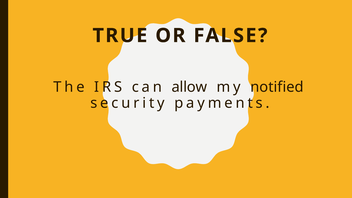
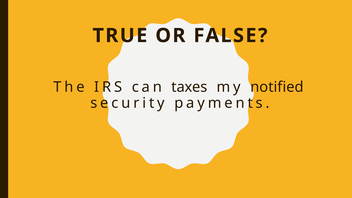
allow: allow -> taxes
